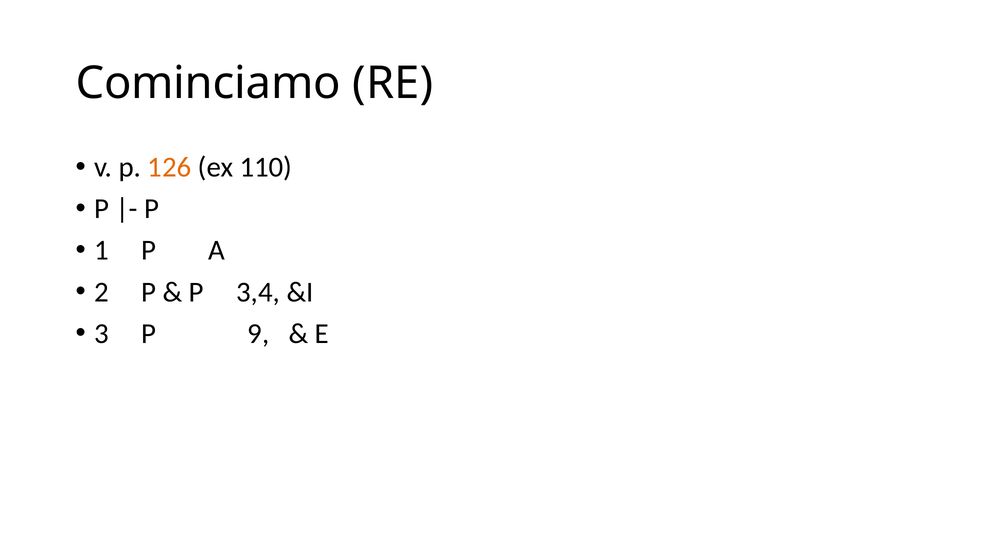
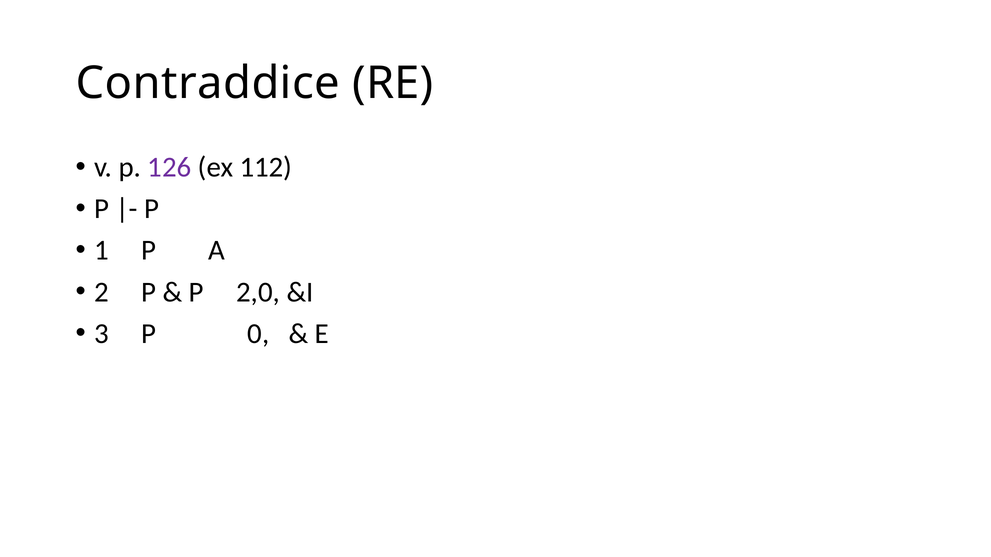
Cominciamo: Cominciamo -> Contraddice
126 colour: orange -> purple
110: 110 -> 112
3,4: 3,4 -> 2,0
9: 9 -> 0
